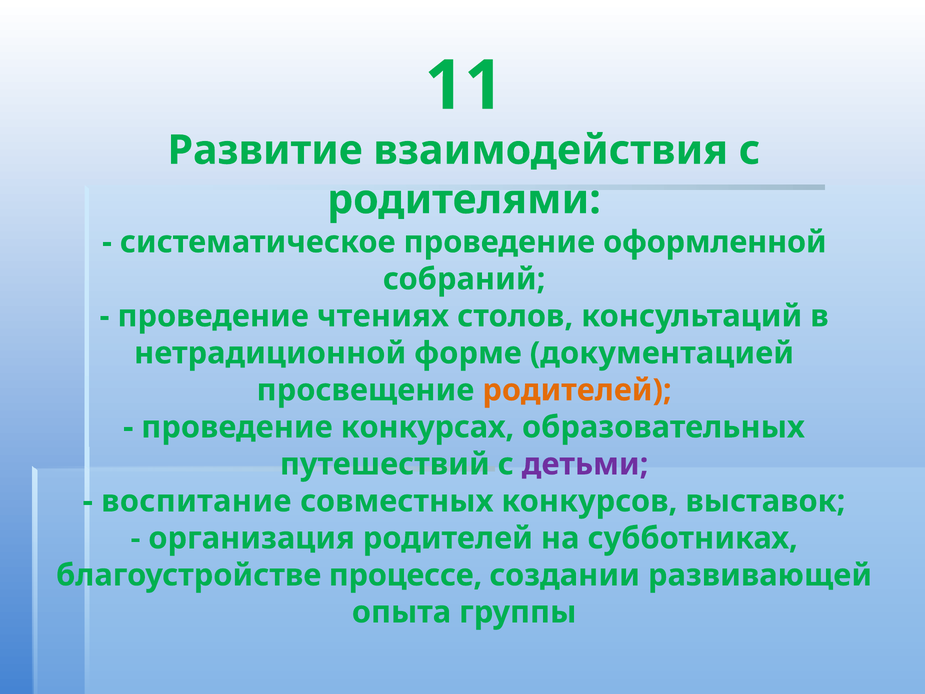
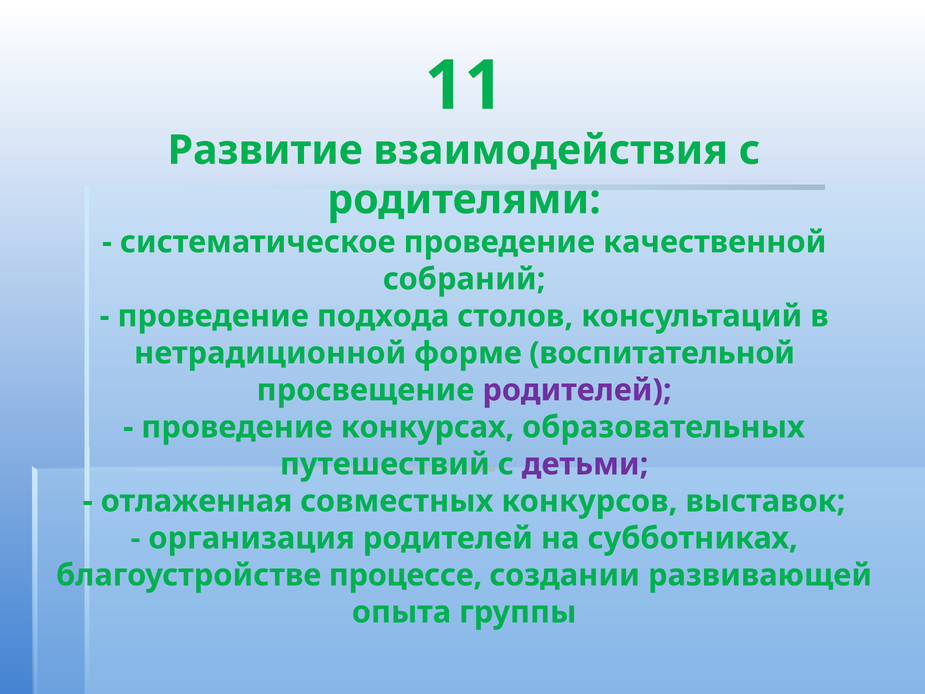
оформленной: оформленной -> качественной
чтениях: чтениях -> подхода
документацией: документацией -> воспитательной
родителей at (577, 390) colour: orange -> purple
воспитание: воспитание -> отлаженная
